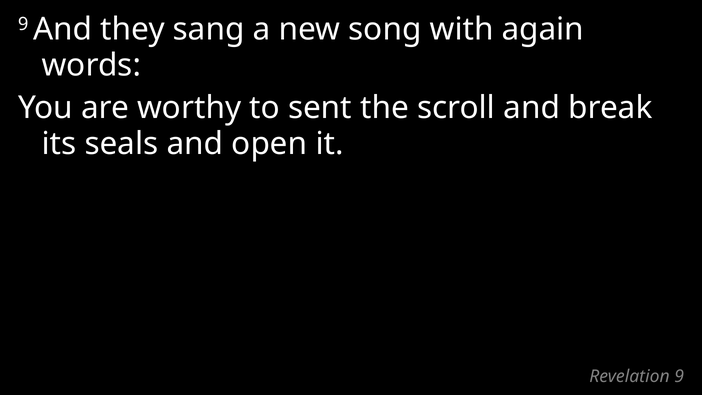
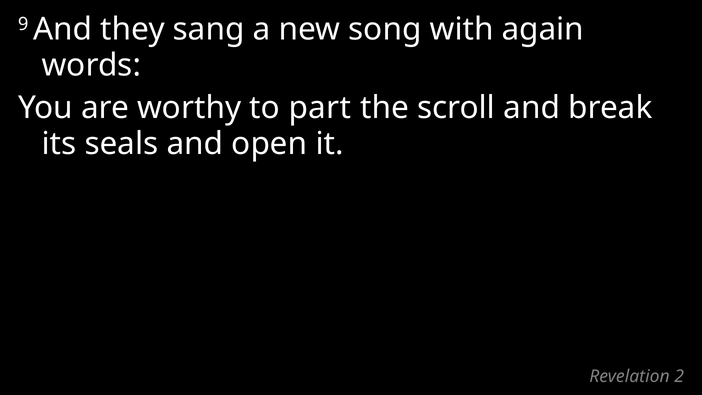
sent: sent -> part
Revelation 9: 9 -> 2
